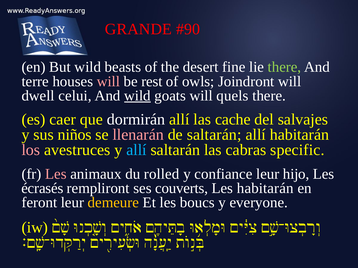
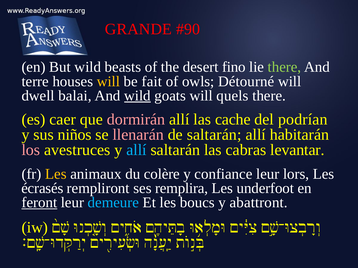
fine: fine -> fino
will at (108, 81) colour: pink -> yellow
rest: rest -> fait
Joindront: Joindront -> Détourné
celui: celui -> balai
dormirán colour: white -> pink
salvajes: salvajes -> podrían
specific: specific -> levantar
Les at (56, 174) colour: pink -> yellow
rolled: rolled -> colère
hijo: hijo -> lors
couverts: couverts -> remplira
Les habitarán: habitarán -> underfoot
feront underline: none -> present
demeure colour: yellow -> light blue
everyone: everyone -> abattront
